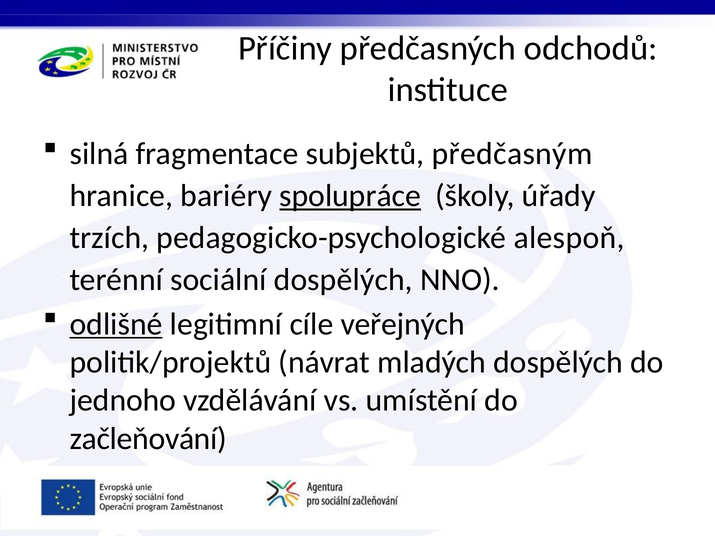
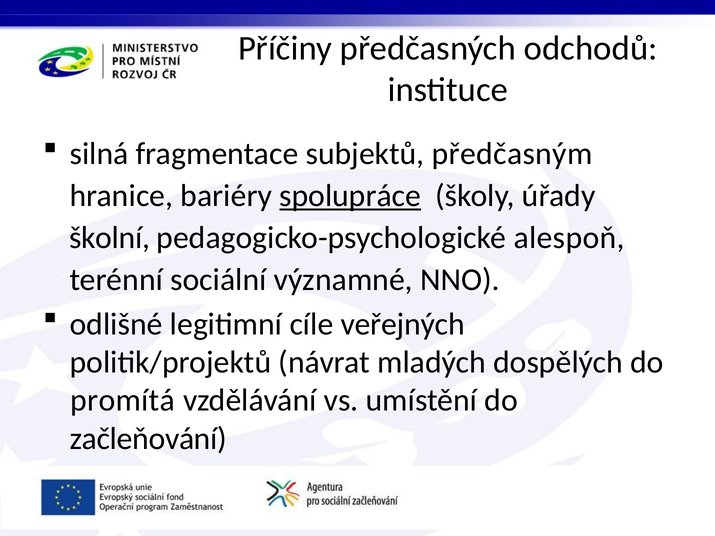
trzích: trzích -> školní
sociální dospělých: dospělých -> významné
odlišné underline: present -> none
jednoho: jednoho -> promítá
